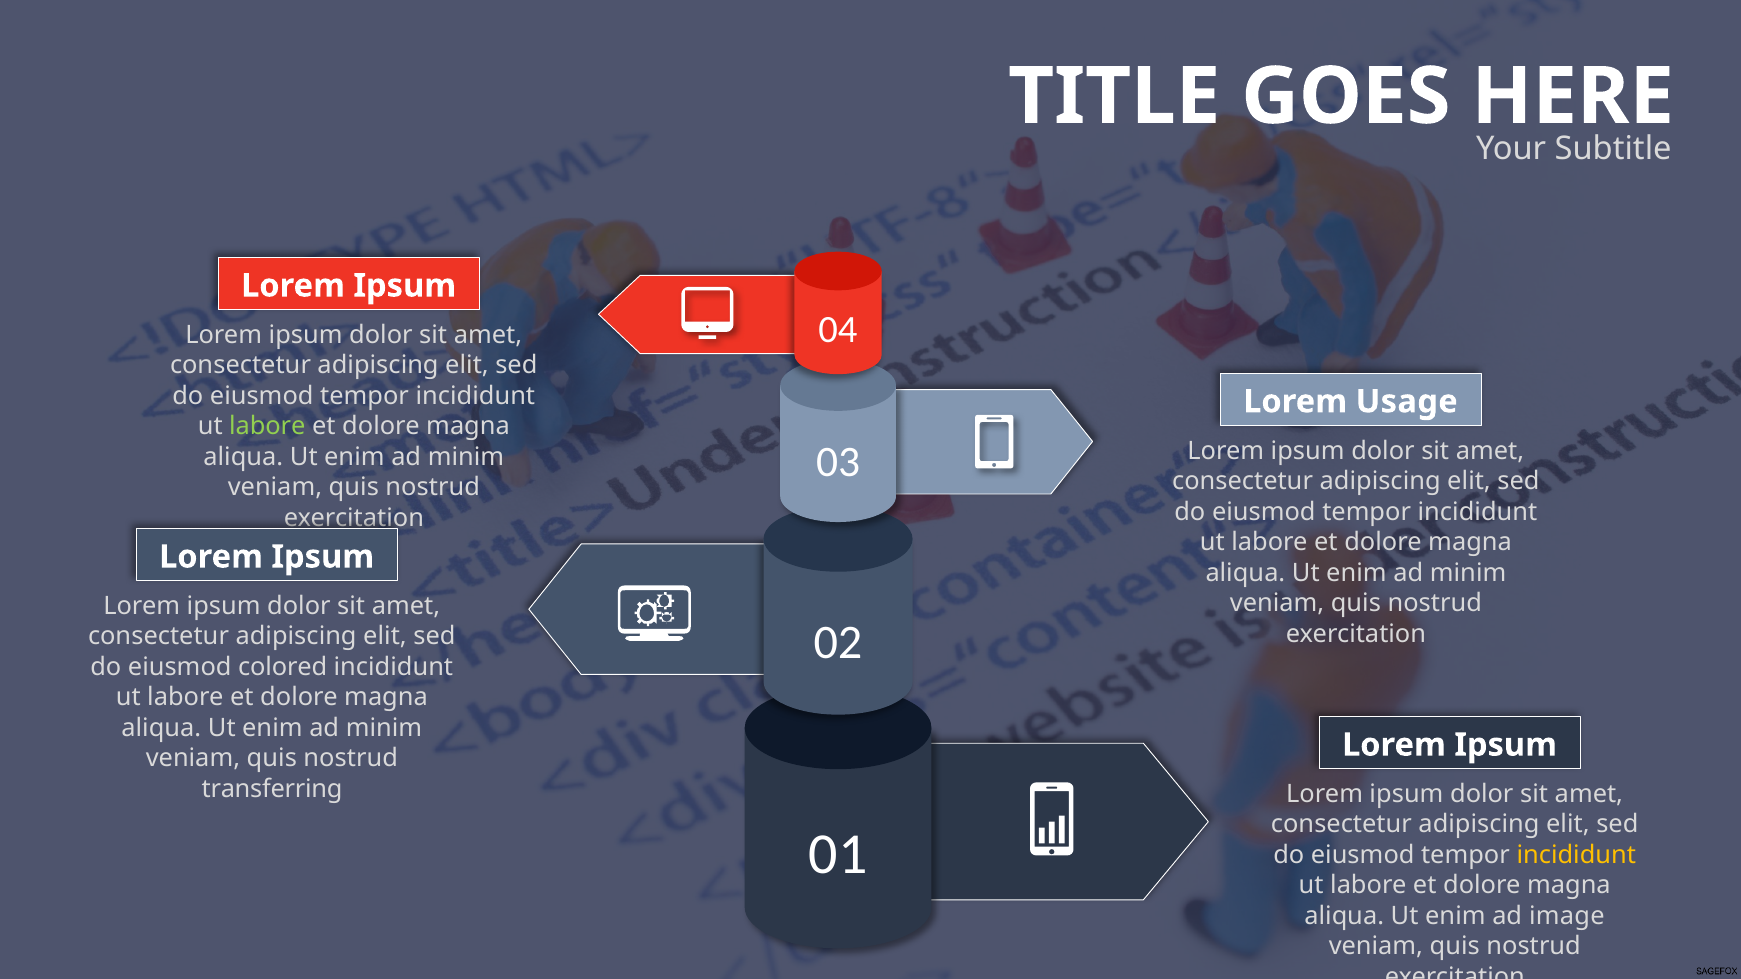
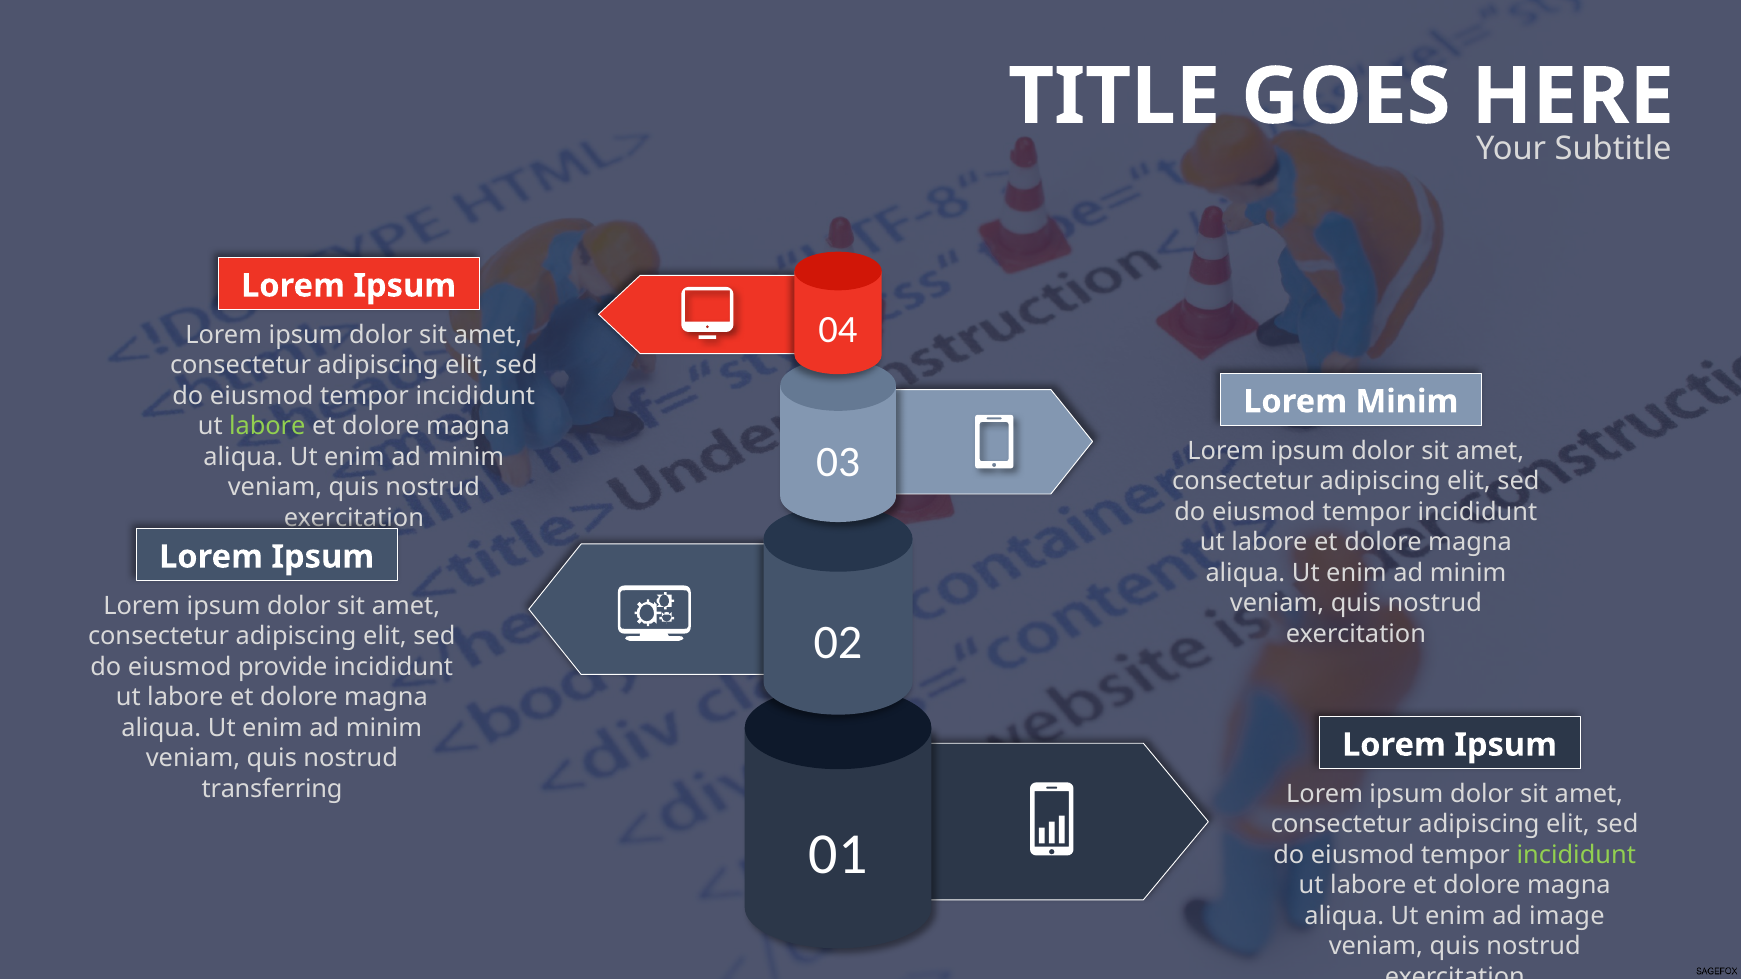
Lorem Usage: Usage -> Minim
colored: colored -> provide
incididunt at (1576, 855) colour: yellow -> light green
